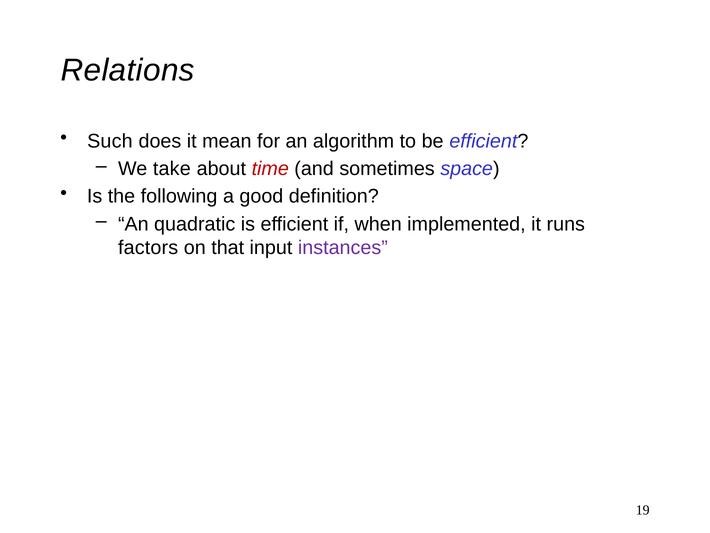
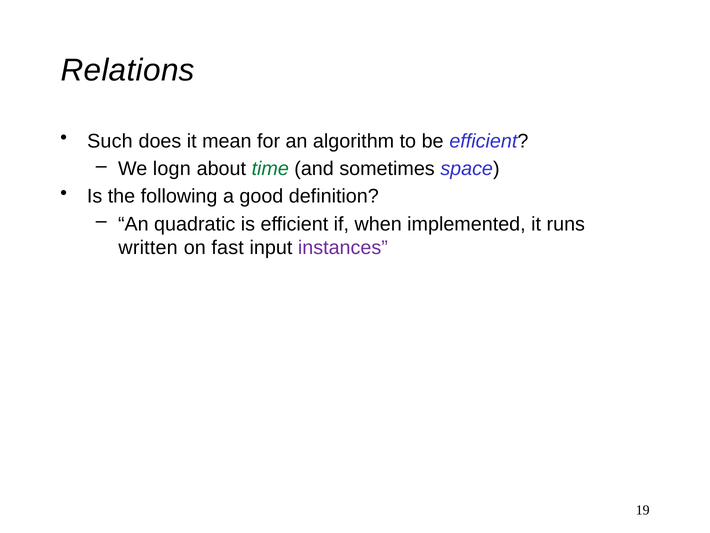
take: take -> logn
time colour: red -> green
factors: factors -> written
that: that -> fast
